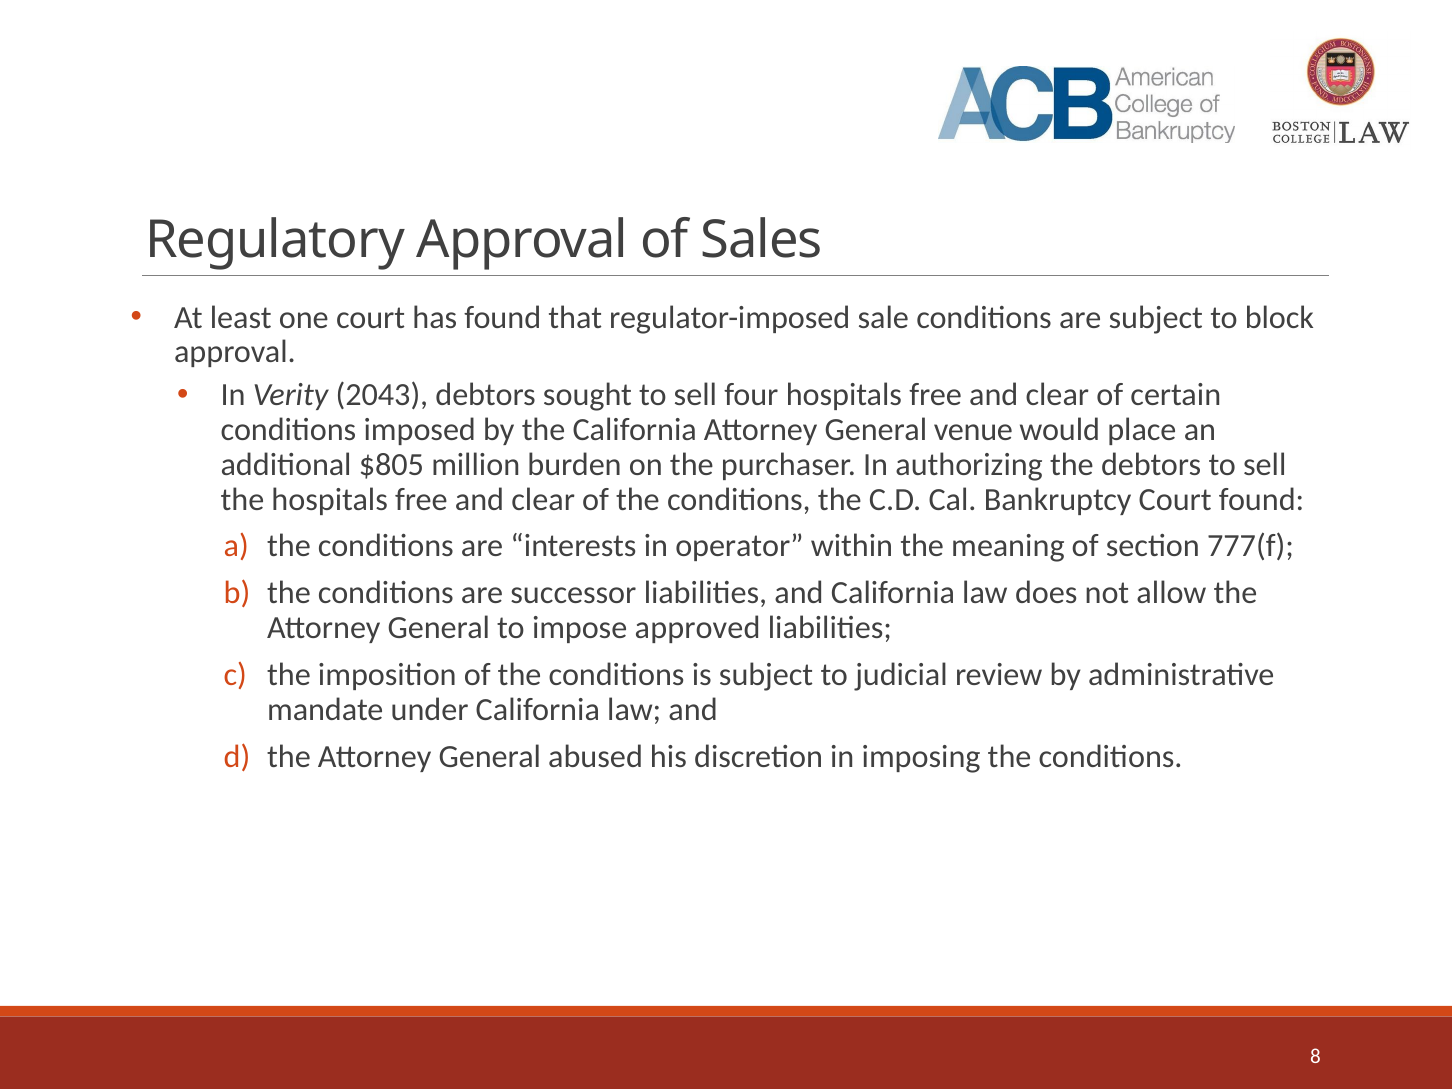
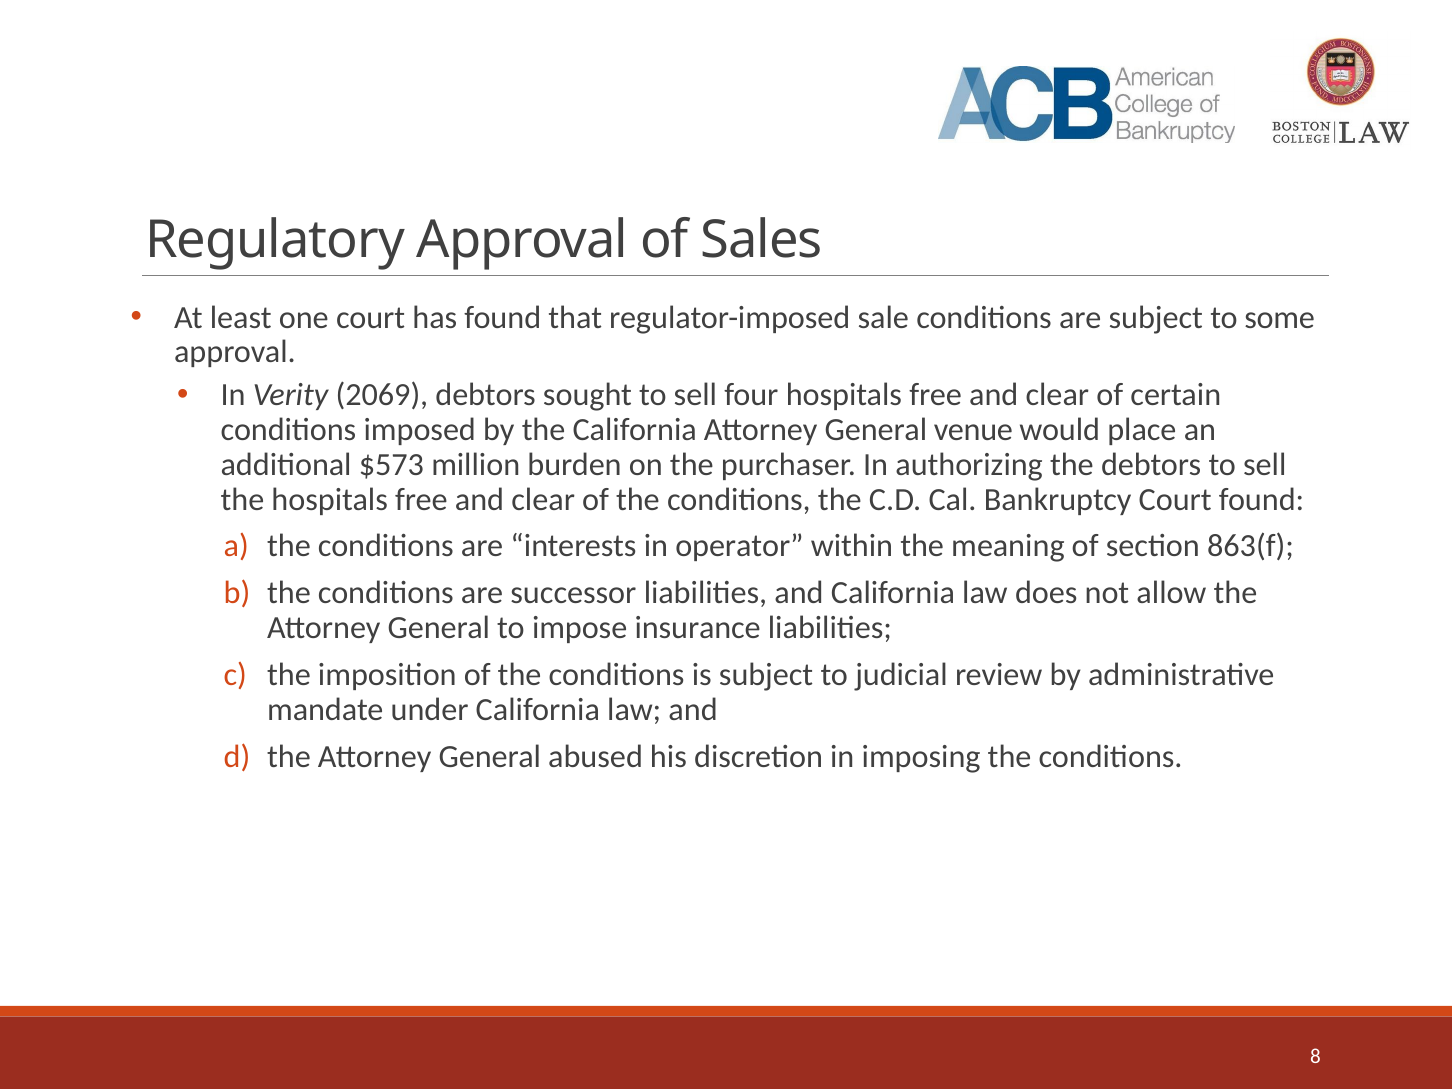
block: block -> some
2043: 2043 -> 2069
$805: $805 -> $573
777(f: 777(f -> 863(f
approved: approved -> insurance
